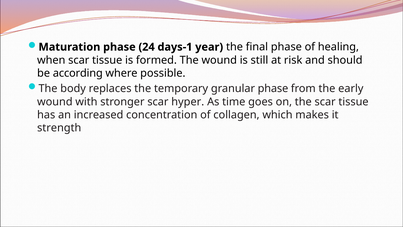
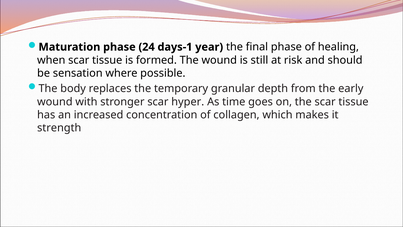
according: according -> sensation
granular phase: phase -> depth
